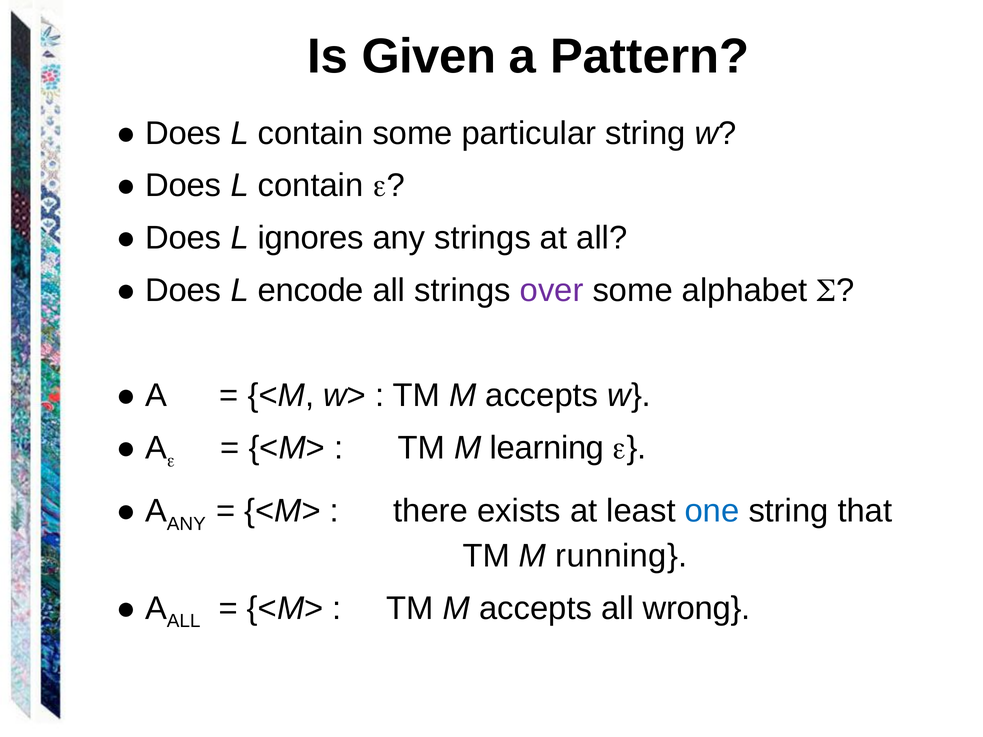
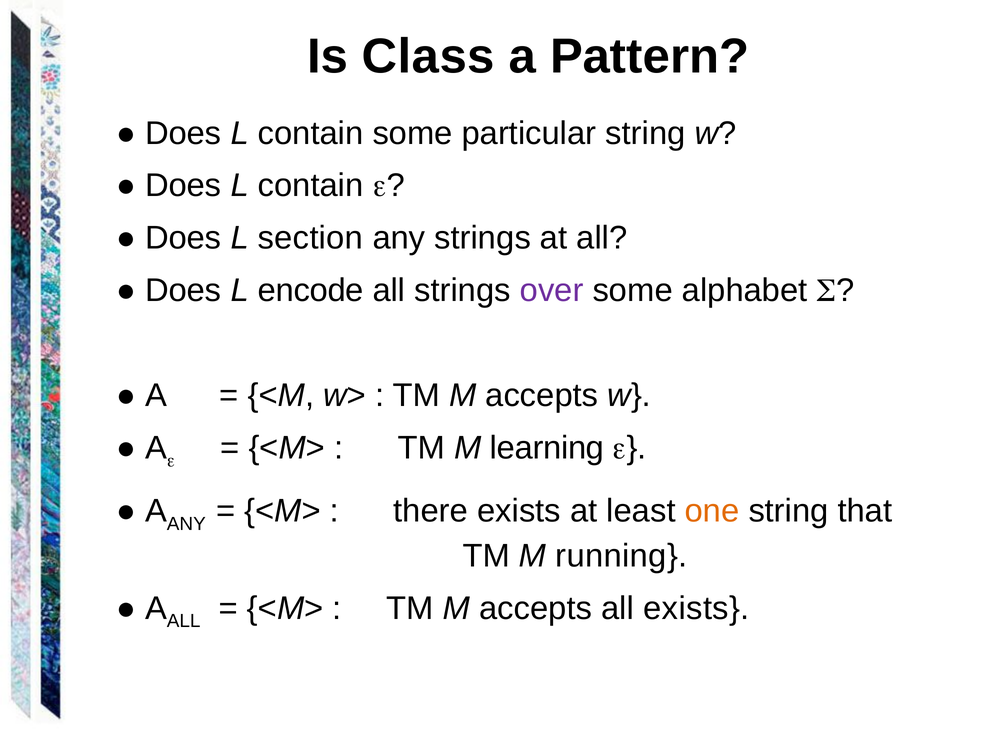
Given: Given -> Class
ignores: ignores -> section
one colour: blue -> orange
all wrong: wrong -> exists
